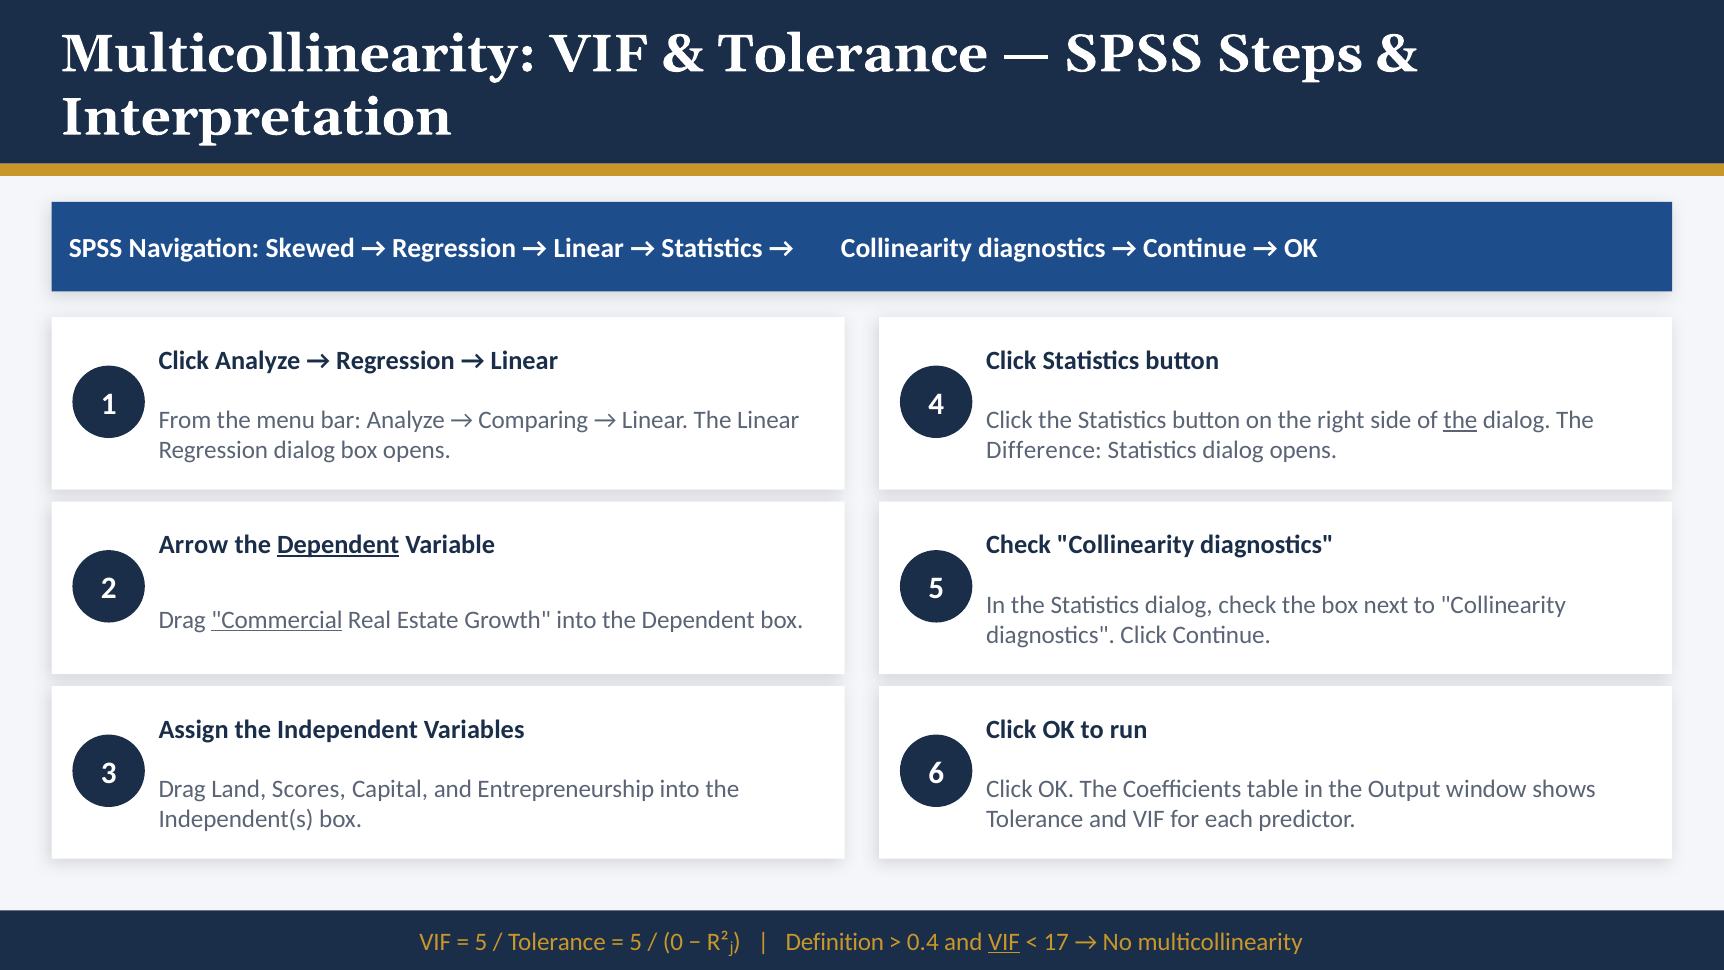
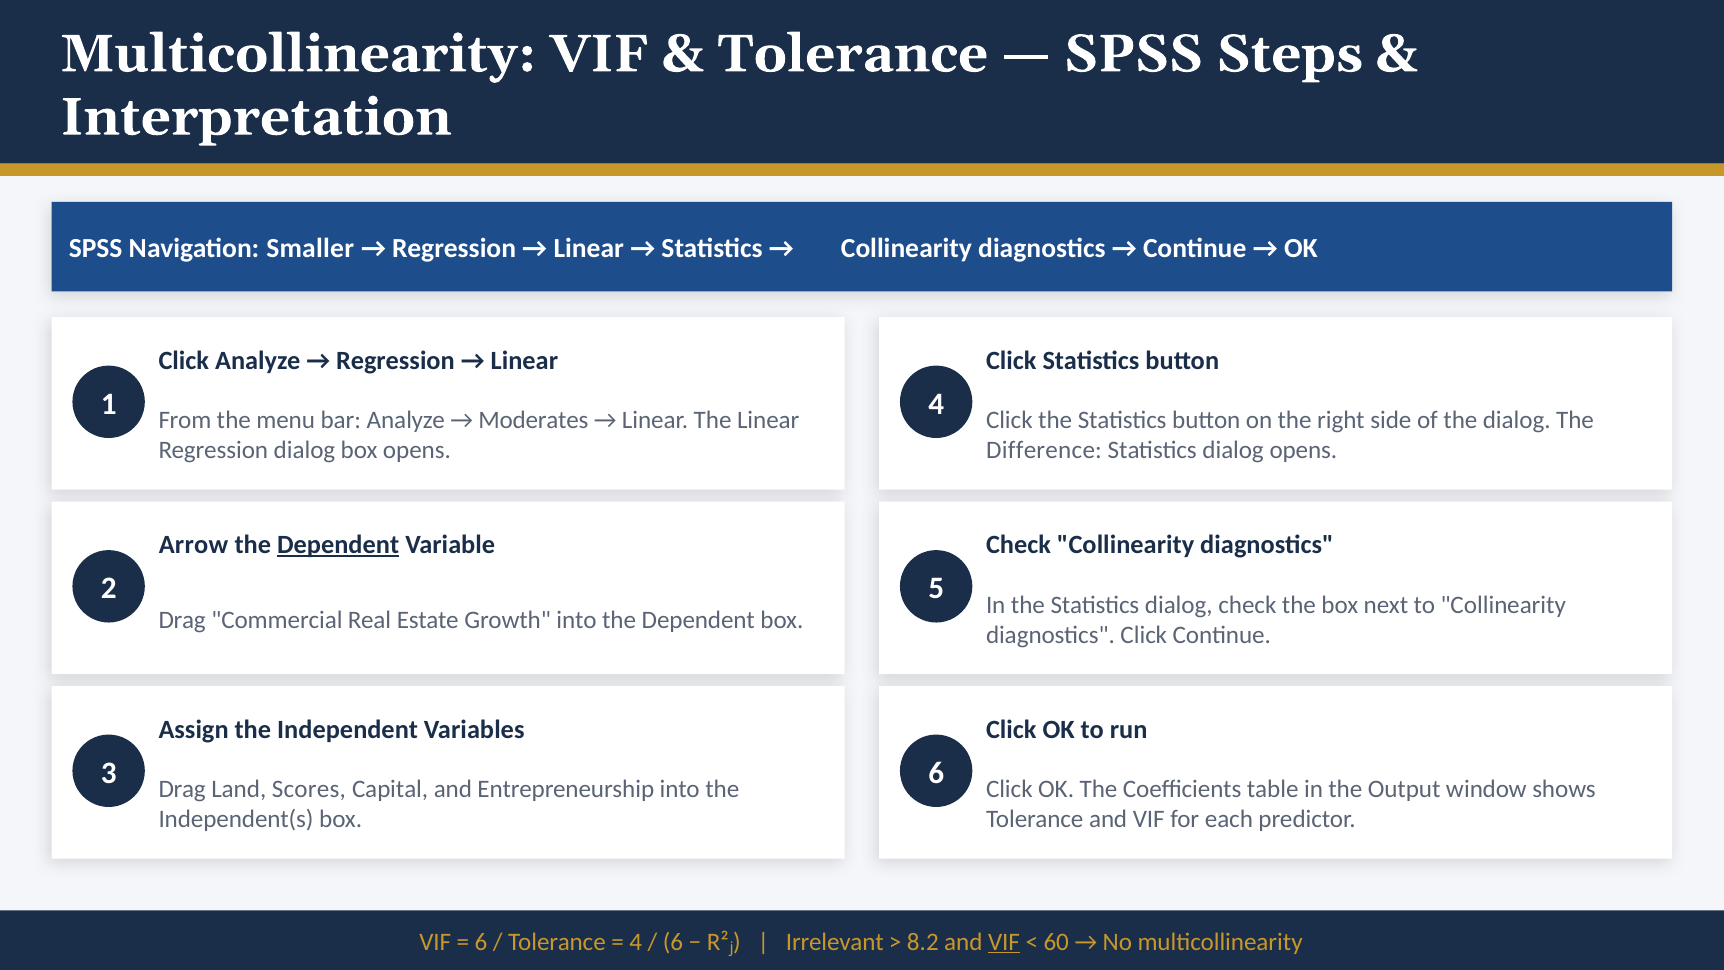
Skewed: Skewed -> Smaller
Comparing: Comparing -> Moderates
the at (1460, 420) underline: present -> none
Commercial underline: present -> none
5 at (481, 942): 5 -> 6
5 at (636, 942): 5 -> 4
0 at (673, 942): 0 -> 6
Definition: Definition -> Irrelevant
0.4: 0.4 -> 8.2
17: 17 -> 60
